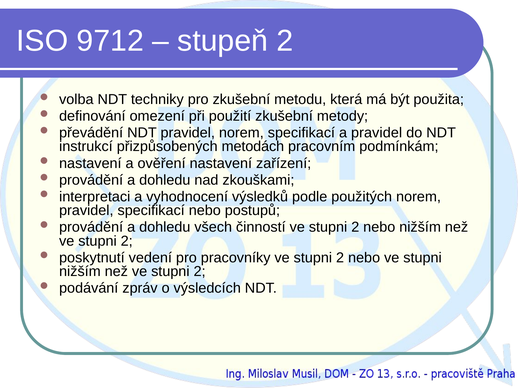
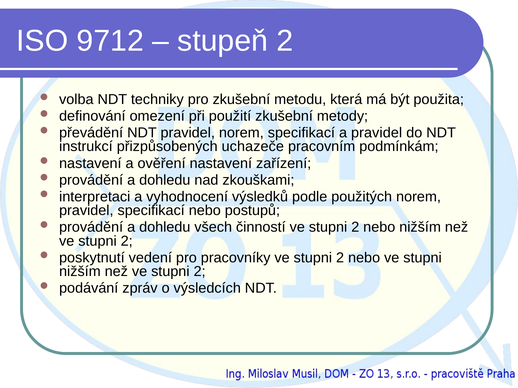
metodách: metodách -> uchazeče
